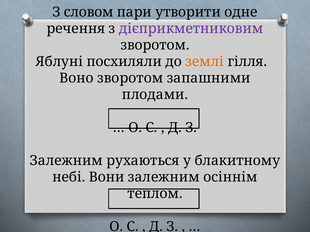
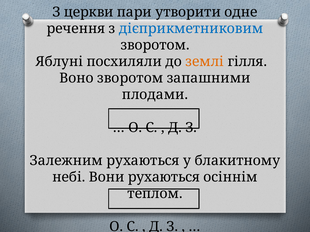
словом: словом -> церкви
дієприкметниковим colour: purple -> blue
Вони залежним: залежним -> рухаються
